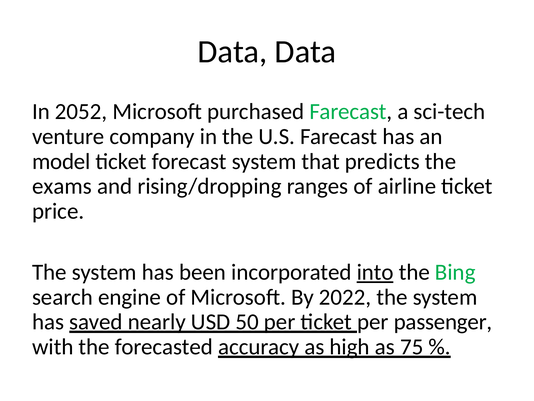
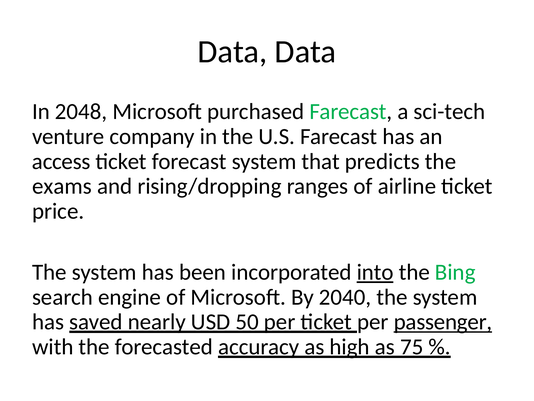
2052: 2052 -> 2048
model: model -> access
2022: 2022 -> 2040
passenger underline: none -> present
